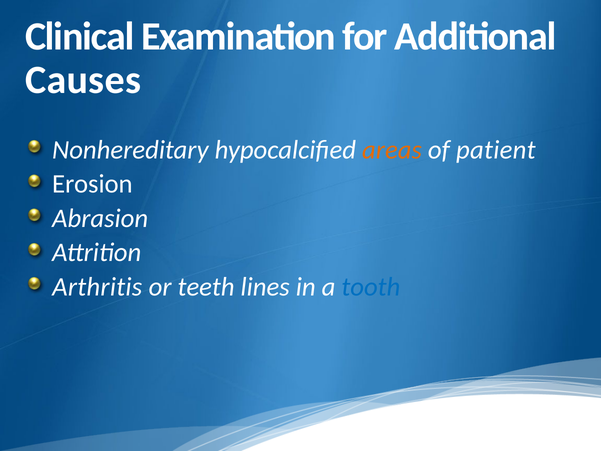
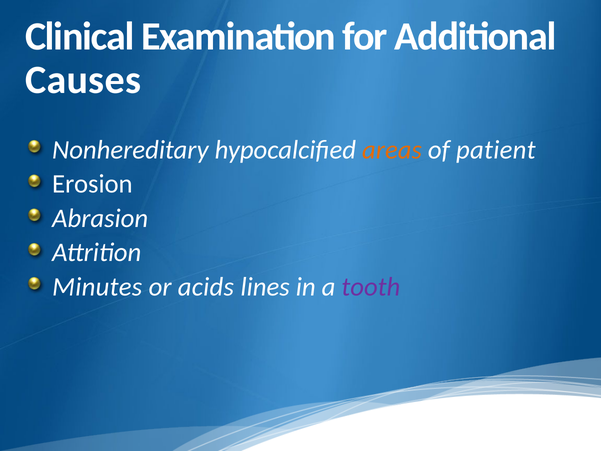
Arthritis: Arthritis -> Minutes
teeth: teeth -> acids
tooth colour: blue -> purple
